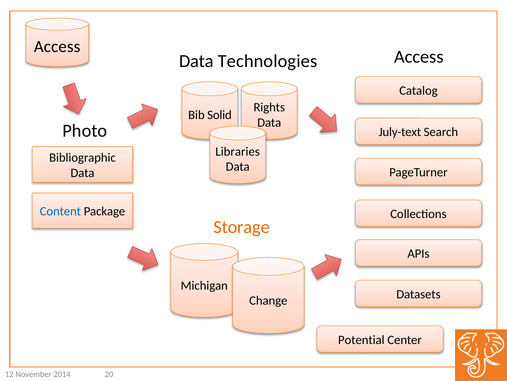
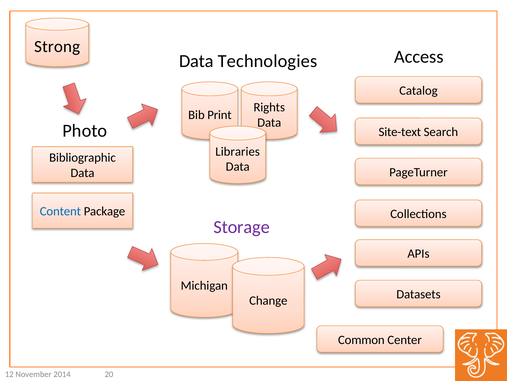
Access at (57, 46): Access -> Strong
Solid: Solid -> Print
July-text: July-text -> Site-text
Storage colour: orange -> purple
Potential: Potential -> Common
